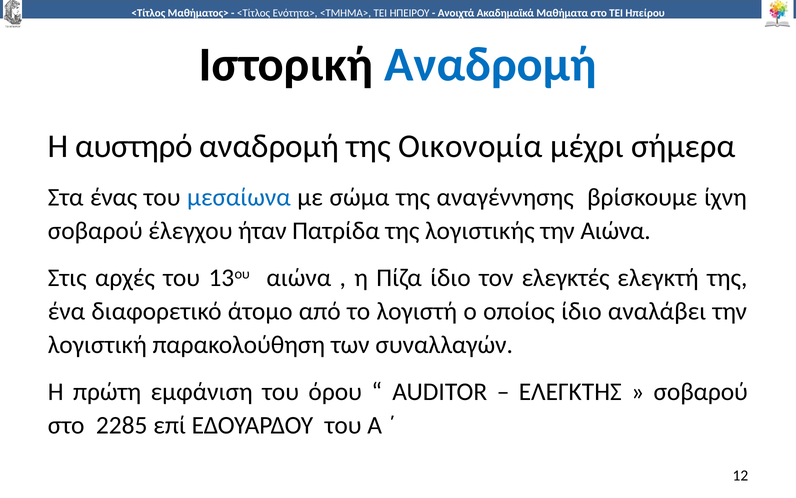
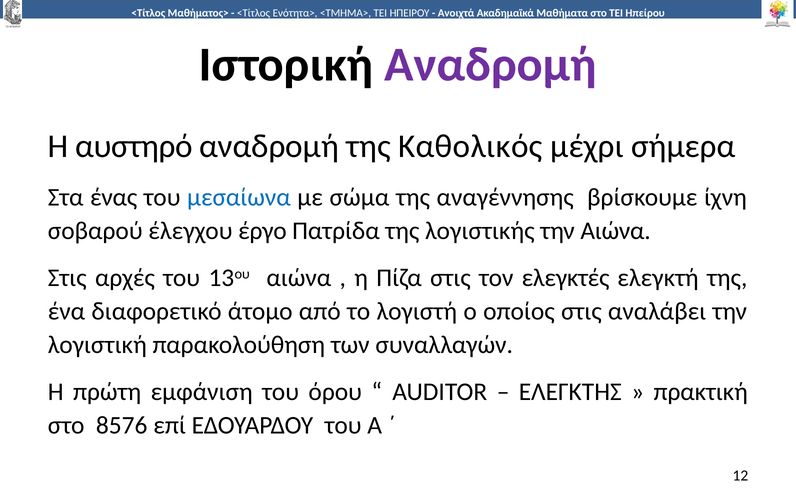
Αναδρομή at (490, 65) colour: blue -> purple
Οικονομία: Οικονομία -> Καθολικός
ήταν: ήταν -> έργο
Πίζα ίδιο: ίδιο -> στις
οποίος ίδιο: ίδιο -> στις
σοβαρού at (701, 391): σοβαρού -> πρακτική
2285: 2285 -> 8576
